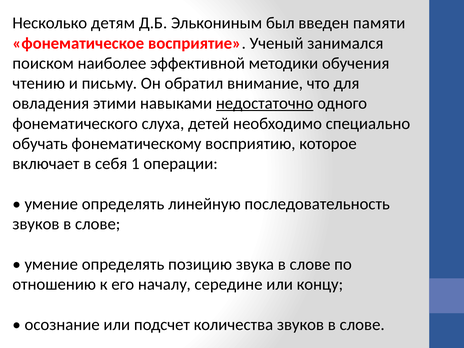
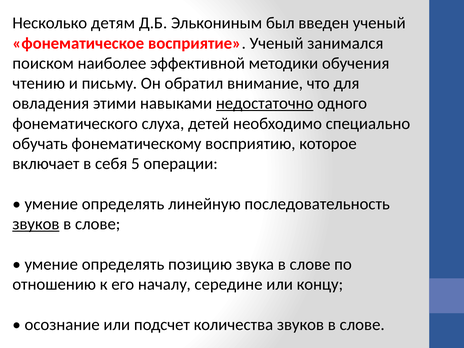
введен памяти: памяти -> ученый
1: 1 -> 5
звуков at (36, 224) underline: none -> present
